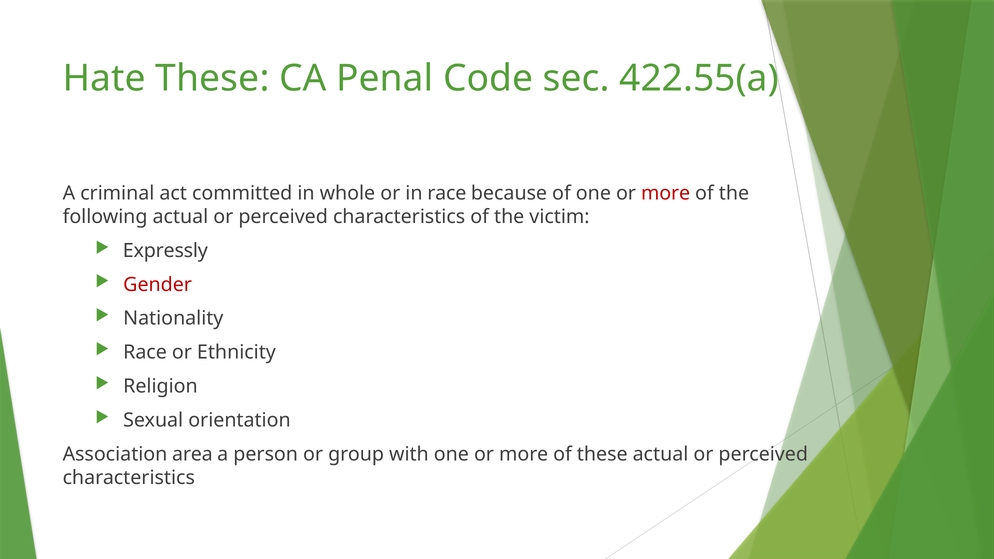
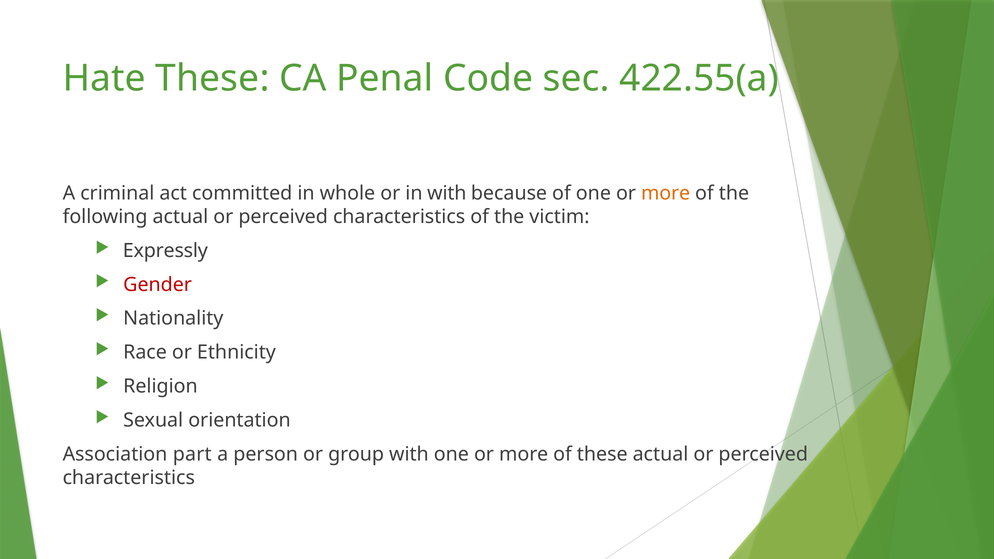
in race: race -> with
more at (666, 193) colour: red -> orange
area: area -> part
